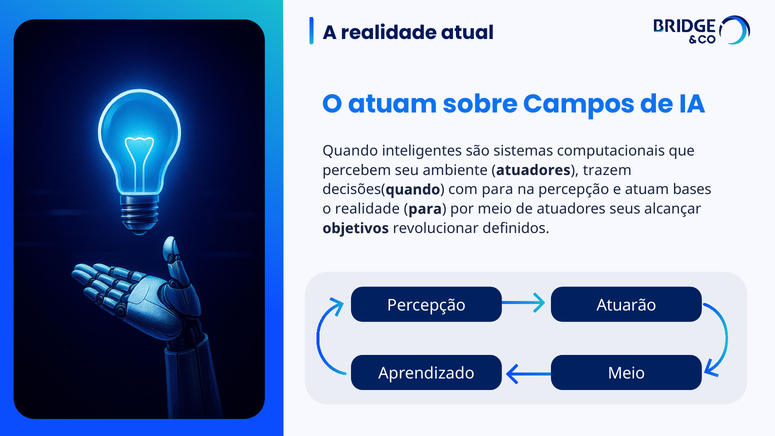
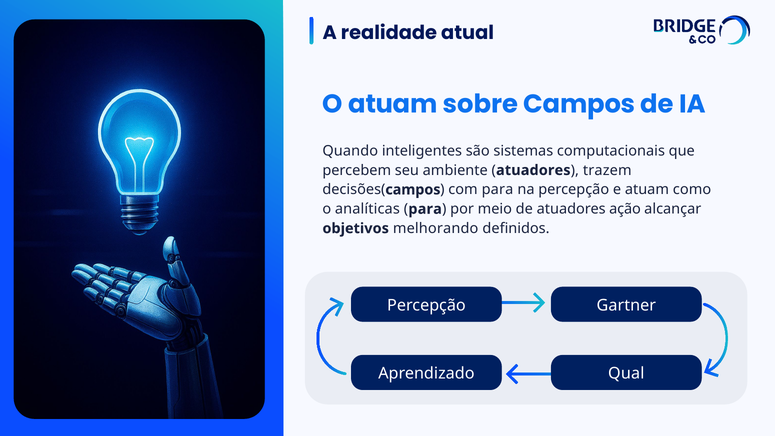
quando at (413, 190): quando -> campos
bases: bases -> como
o realidade: realidade -> analíticas
seus: seus -> ação
revolucionar: revolucionar -> melhorando
Atuarão: Atuarão -> Gartner
Aprendizado Meio: Meio -> Qual
